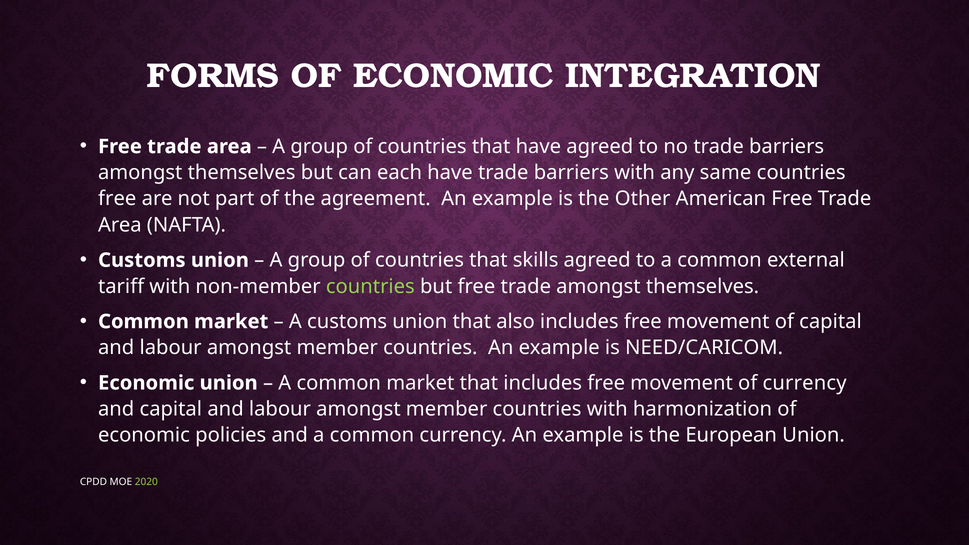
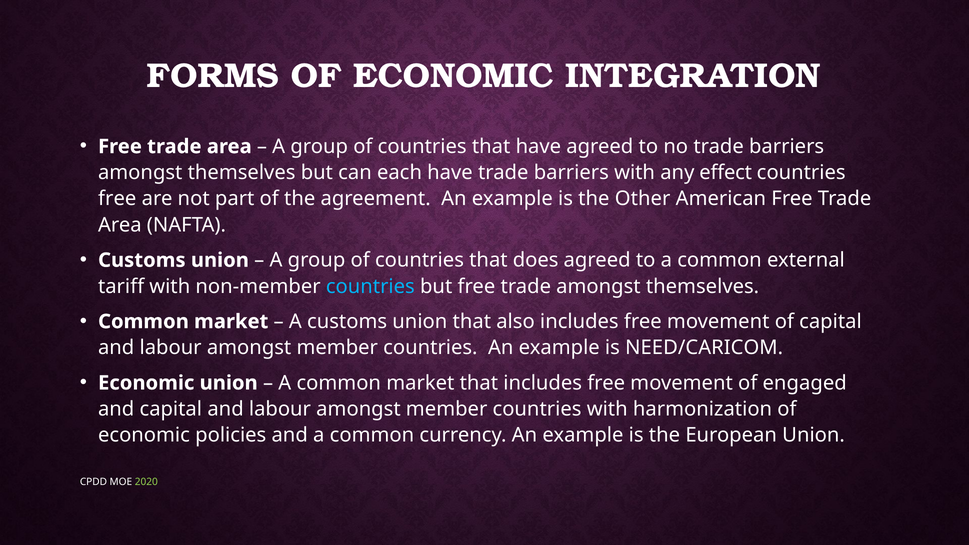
same: same -> effect
skills: skills -> does
countries at (370, 286) colour: light green -> light blue
of currency: currency -> engaged
